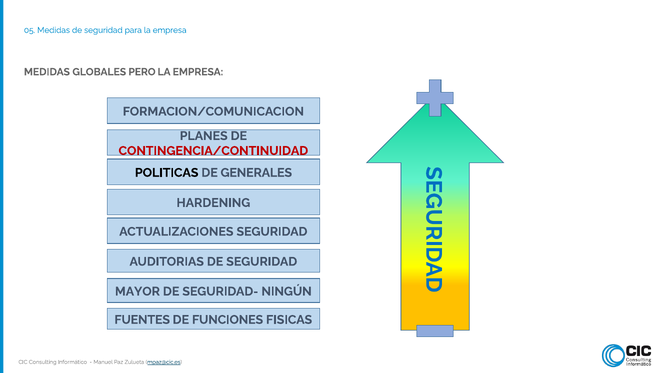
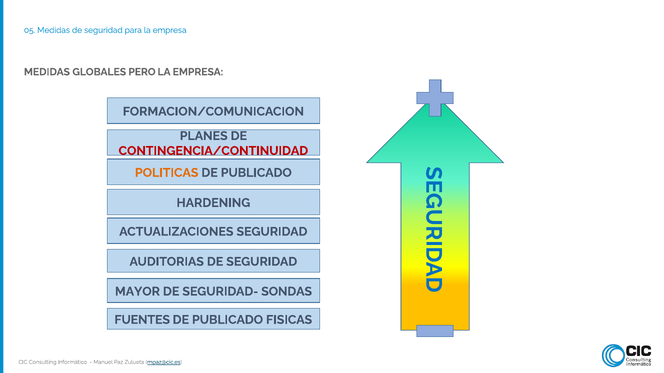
POLITICAS colour: black -> orange
GENERALES at (256, 173): GENERALES -> PUBLICADO
NINGÚN: NINGÚN -> SONDAS
FUNCIONES at (228, 320): FUNCIONES -> PUBLICADO
